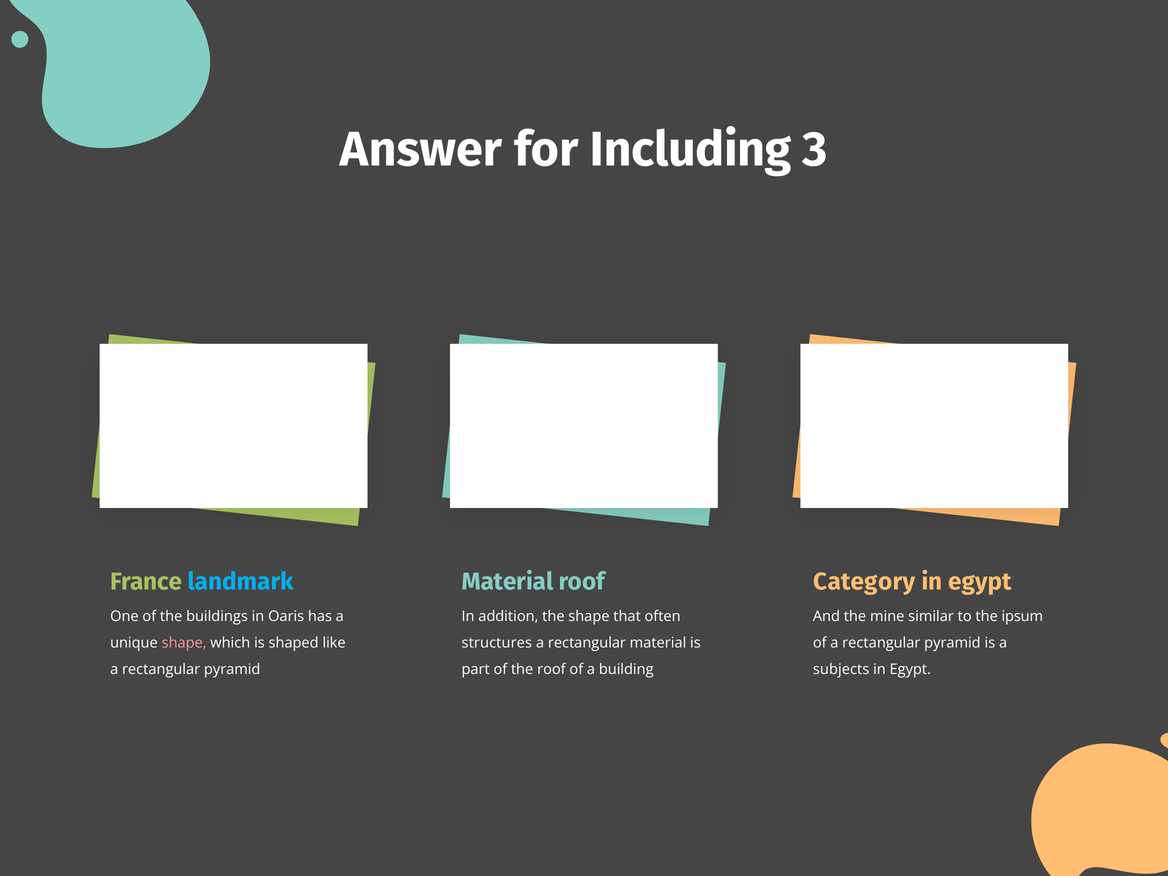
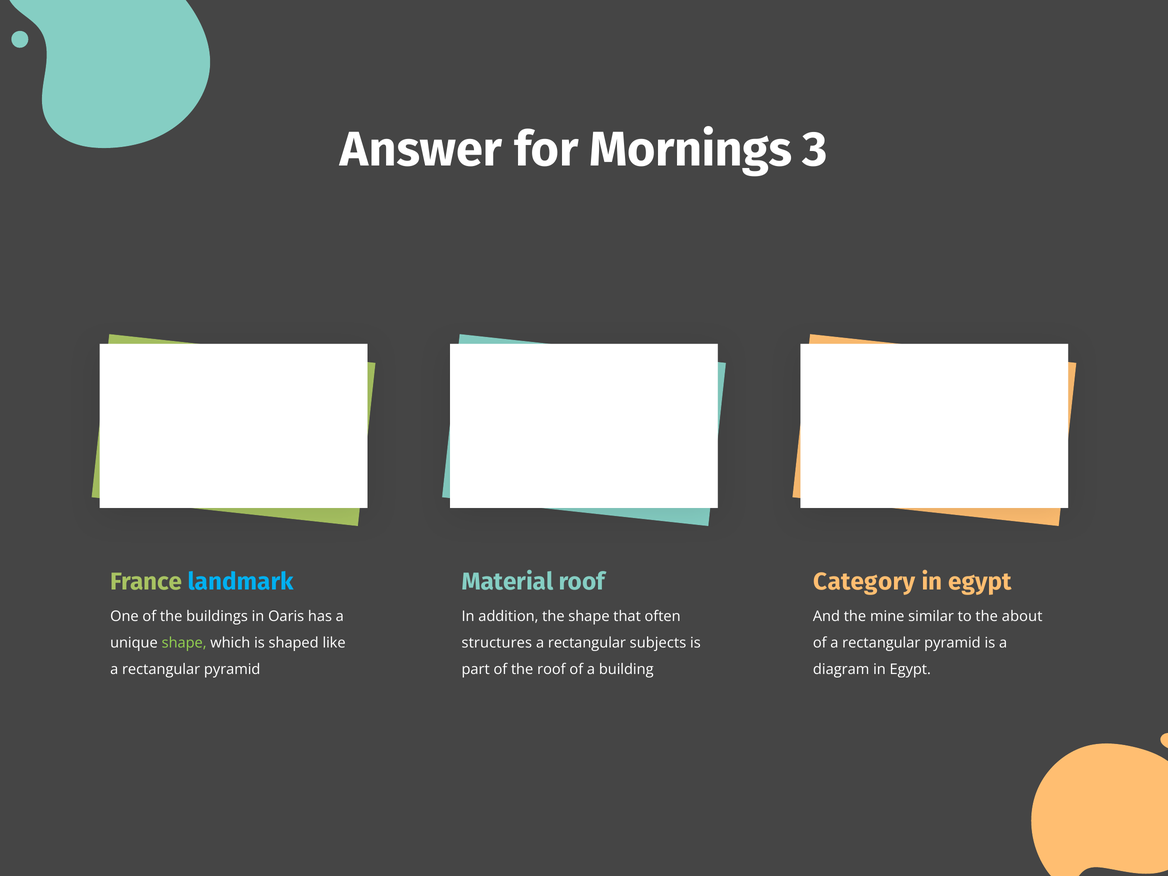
Including: Including -> Mornings
ipsum: ipsum -> about
shape at (184, 643) colour: pink -> light green
rectangular material: material -> subjects
subjects: subjects -> diagram
